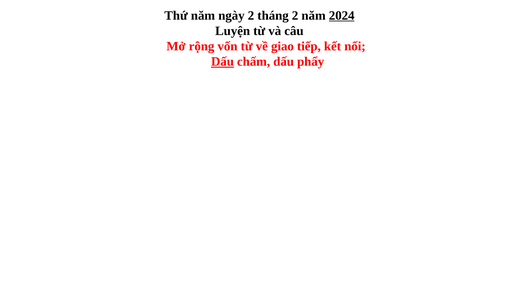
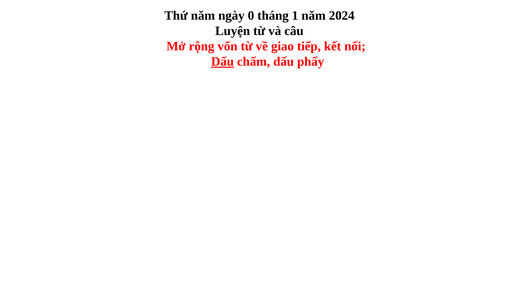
ngày 2: 2 -> 0
tháng 2: 2 -> 1
2024 underline: present -> none
